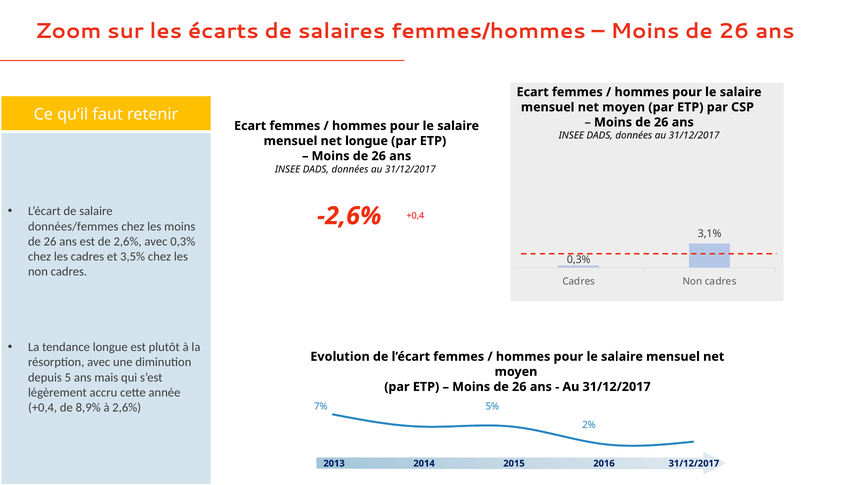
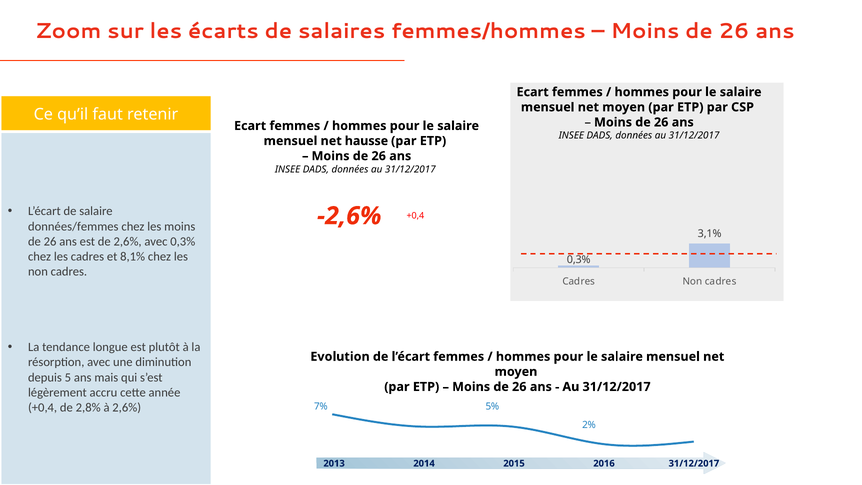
net longue: longue -> hausse
3,5%: 3,5% -> 8,1%
8,9%: 8,9% -> 2,8%
